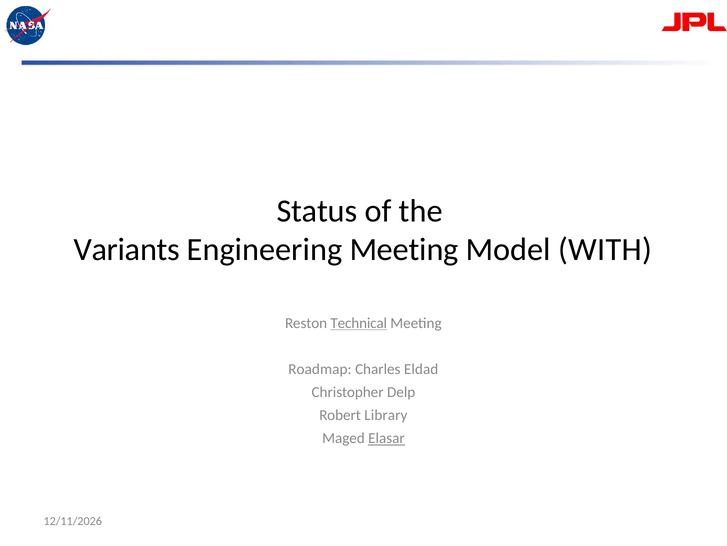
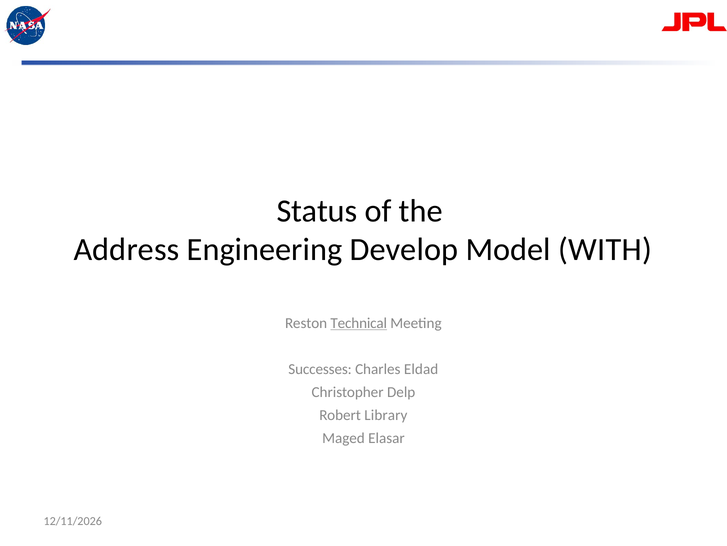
Variants: Variants -> Address
Engineering Meeting: Meeting -> Develop
Roadmap: Roadmap -> Successes
Elasar underline: present -> none
